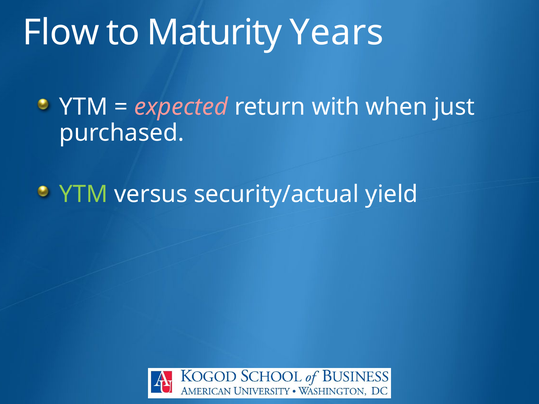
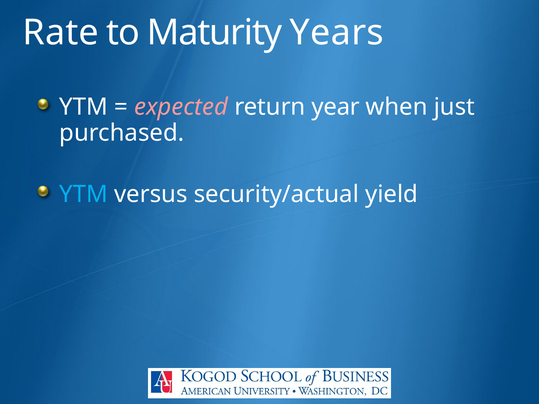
Flow: Flow -> Rate
with: with -> year
YTM at (84, 194) colour: light green -> light blue
